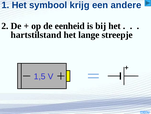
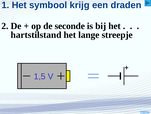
andere: andere -> draden
eenheid: eenheid -> seconde
